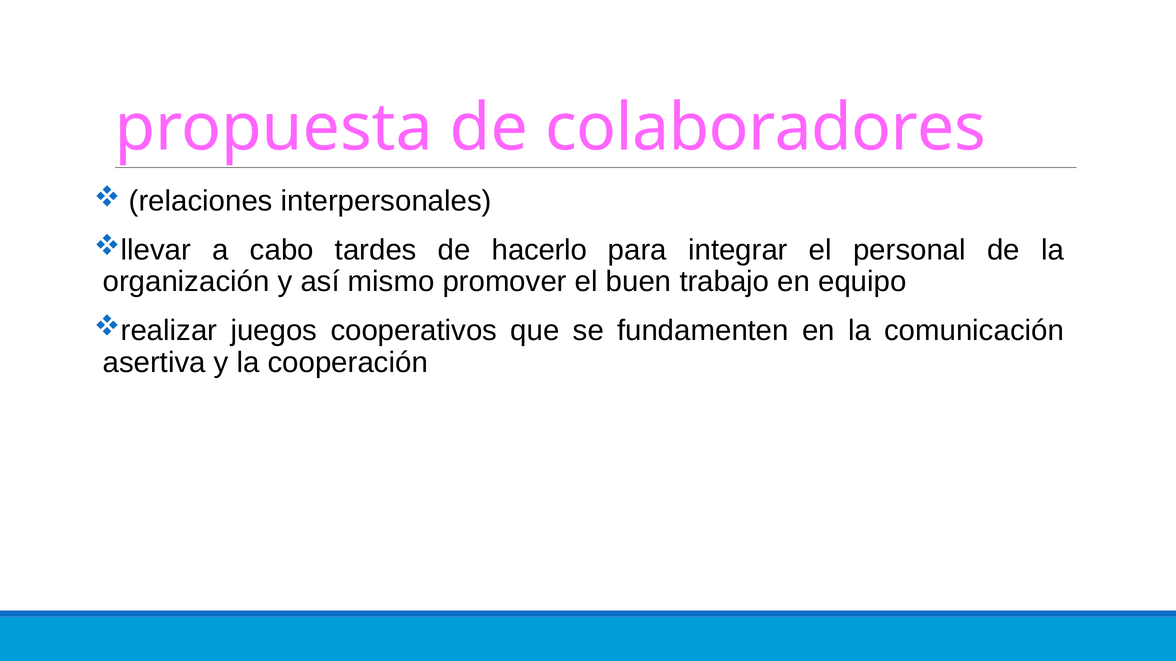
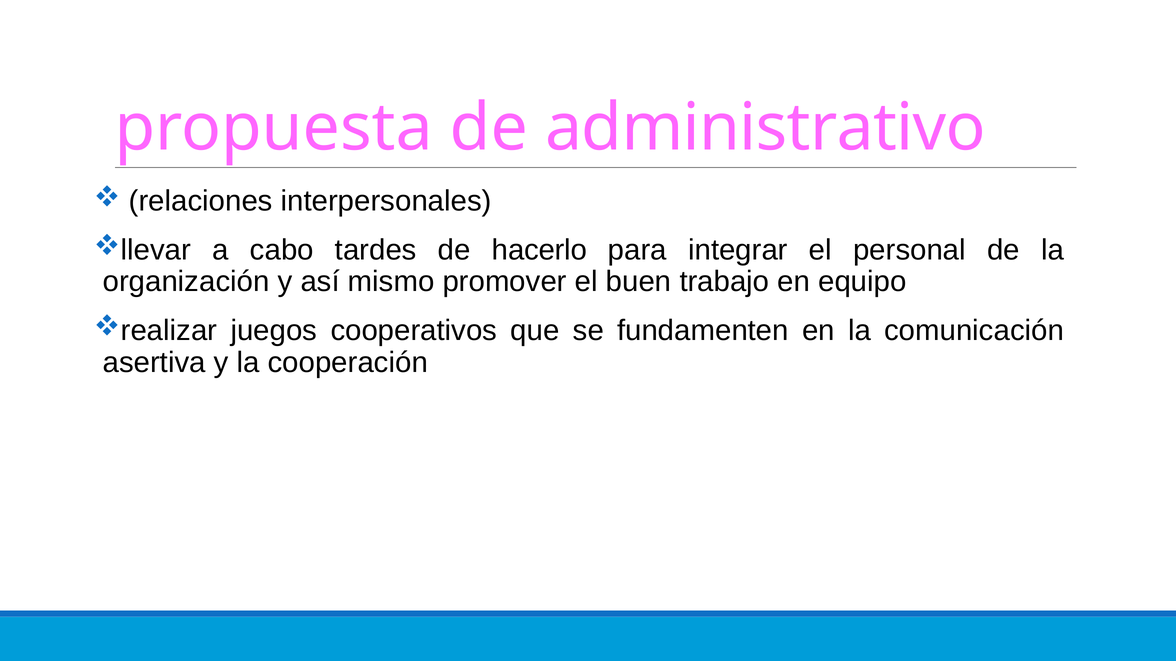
colaboradores: colaboradores -> administrativo
